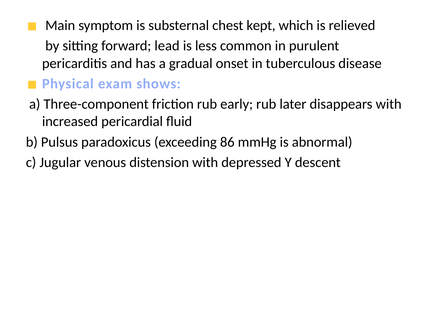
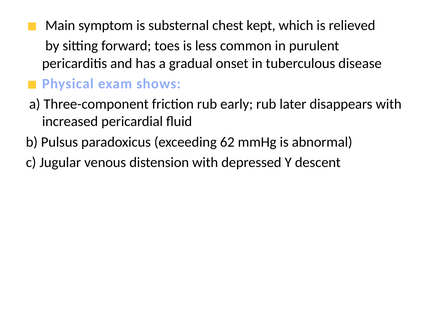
lead: lead -> toes
86: 86 -> 62
